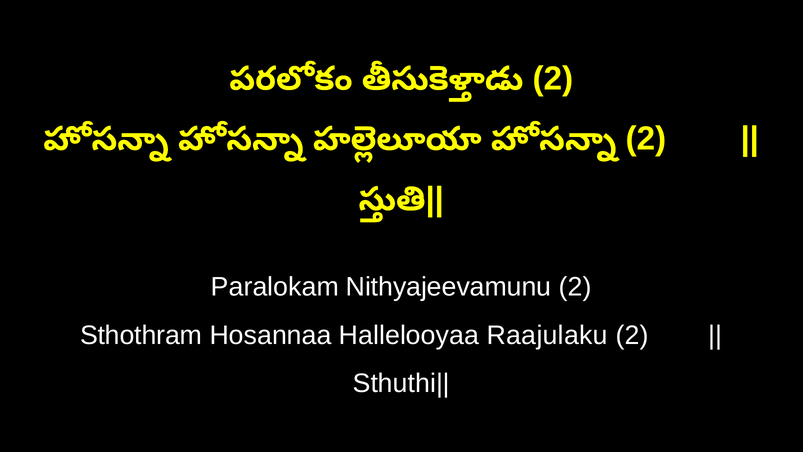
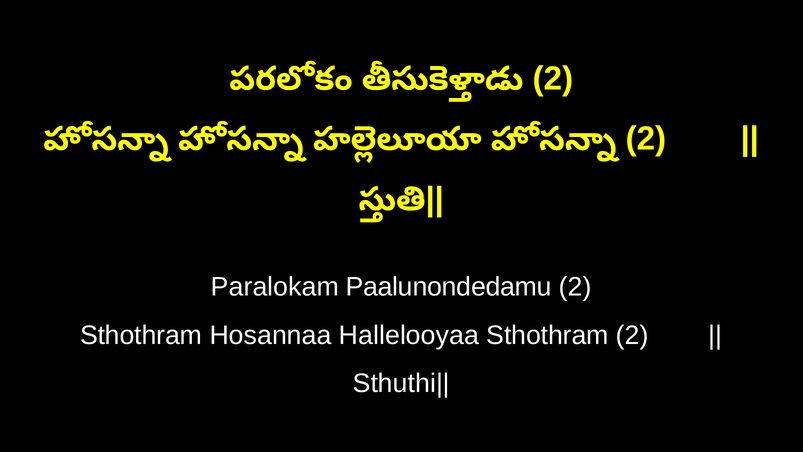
Nithyajeevamunu: Nithyajeevamunu -> Paalunondedamu
Hallelooyaa Raajulaku: Raajulaku -> Sthothram
